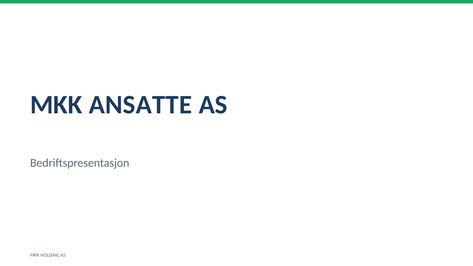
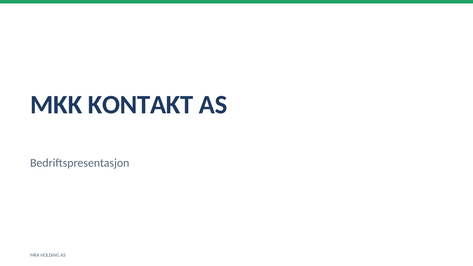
ANSATTE: ANSATTE -> KONTAKT
